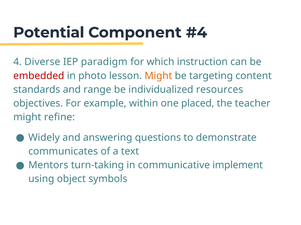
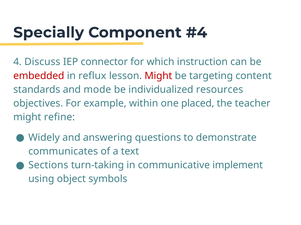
Potential: Potential -> Specially
Diverse: Diverse -> Discuss
paradigm: paradigm -> connector
photo: photo -> reflux
Might at (158, 76) colour: orange -> red
range: range -> mode
Mentors: Mentors -> Sections
